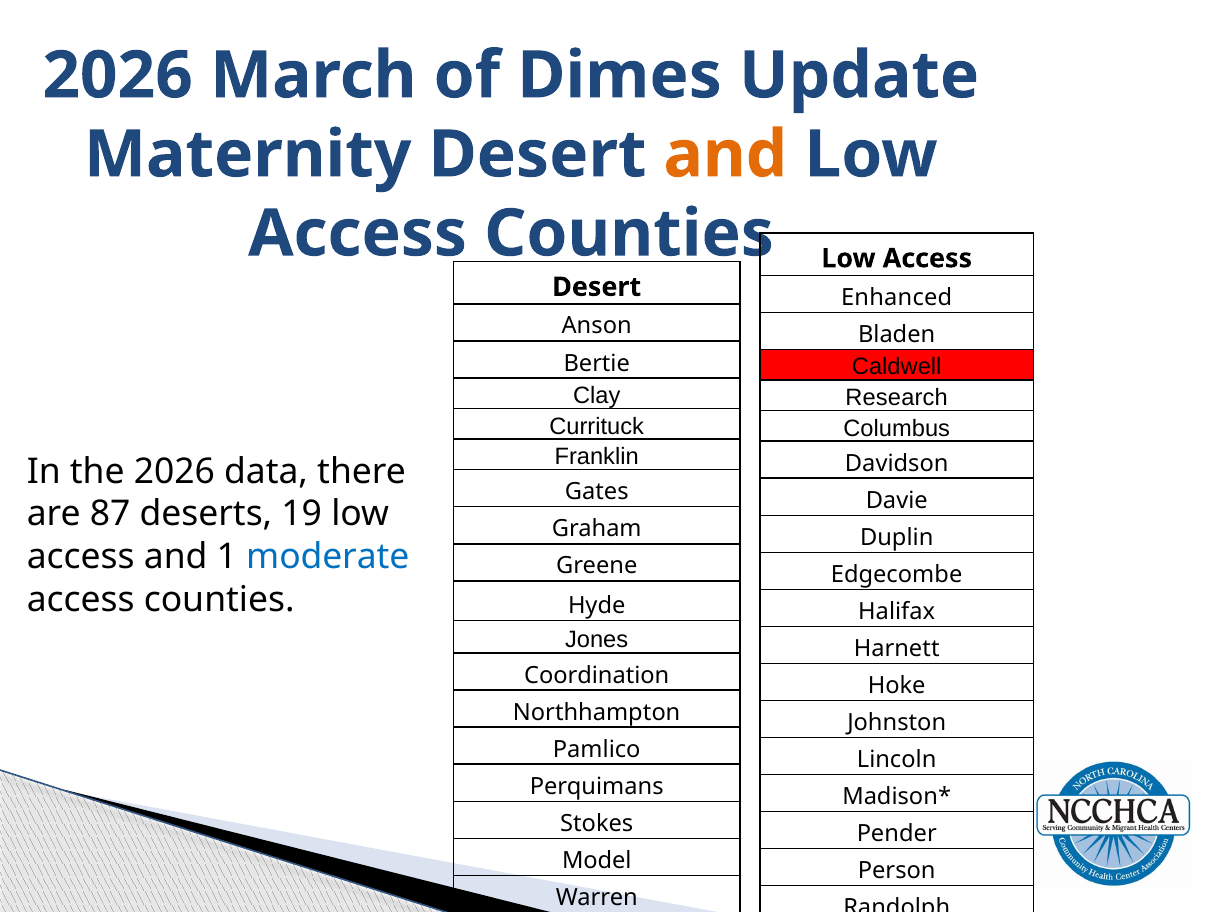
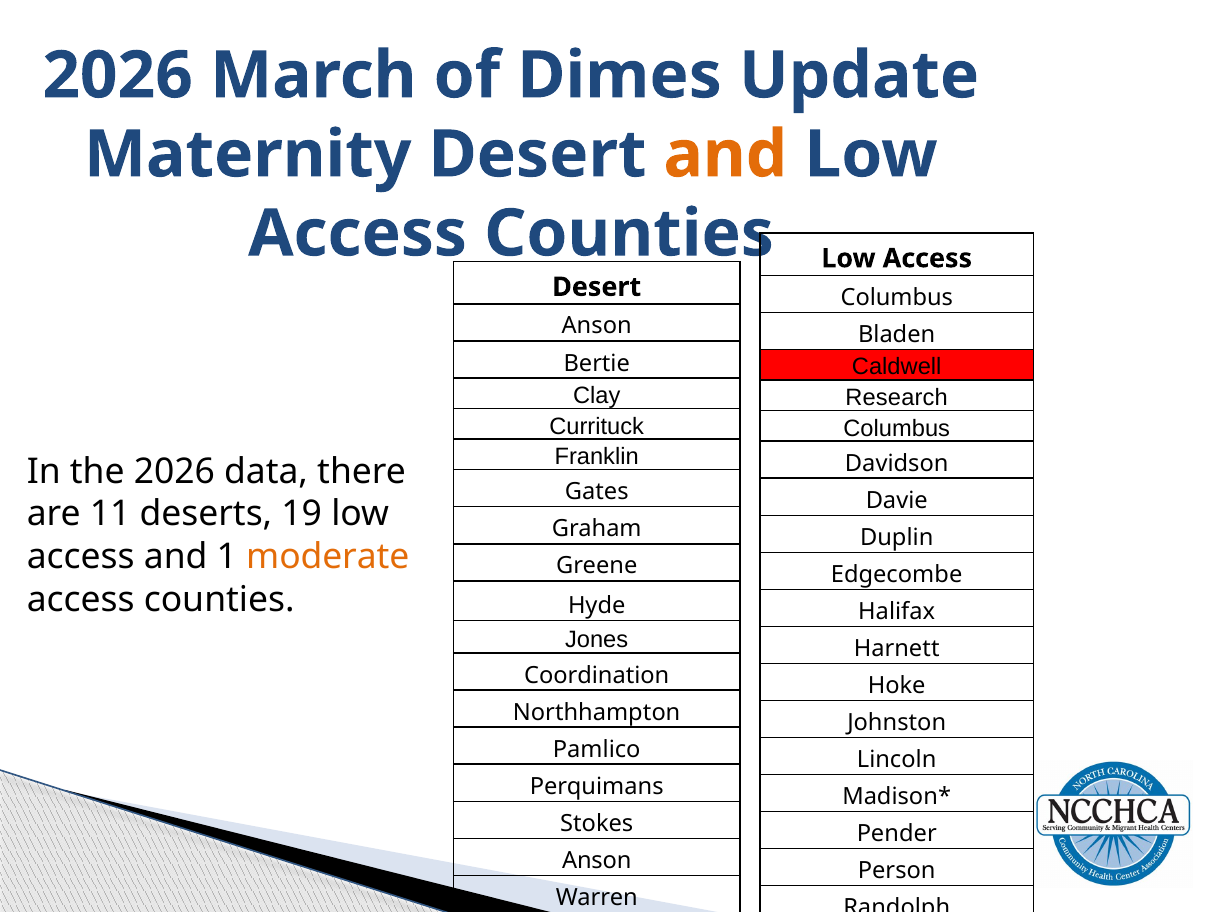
Enhanced at (897, 298): Enhanced -> Columbus
87: 87 -> 11
moderate colour: blue -> orange
Model at (597, 861): Model -> Anson
